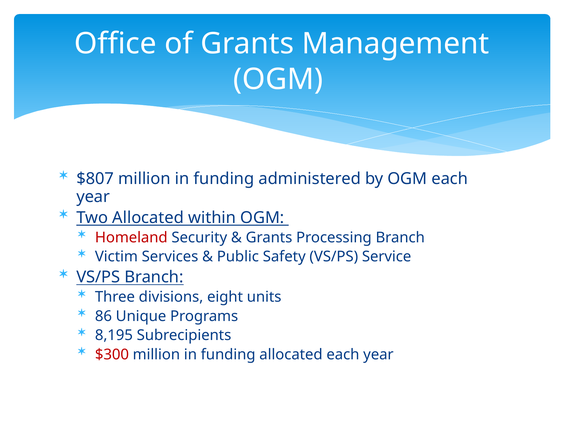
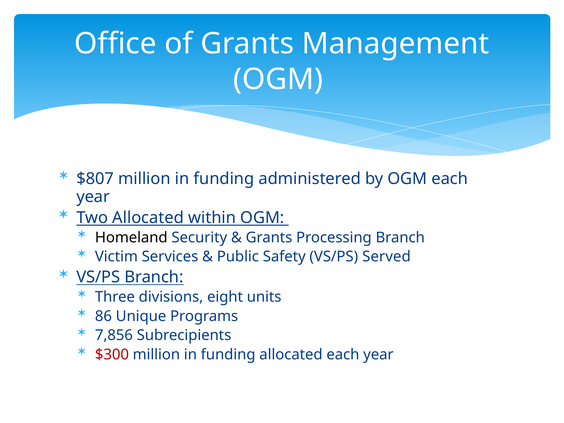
Homeland colour: red -> black
Service: Service -> Served
8,195: 8,195 -> 7,856
